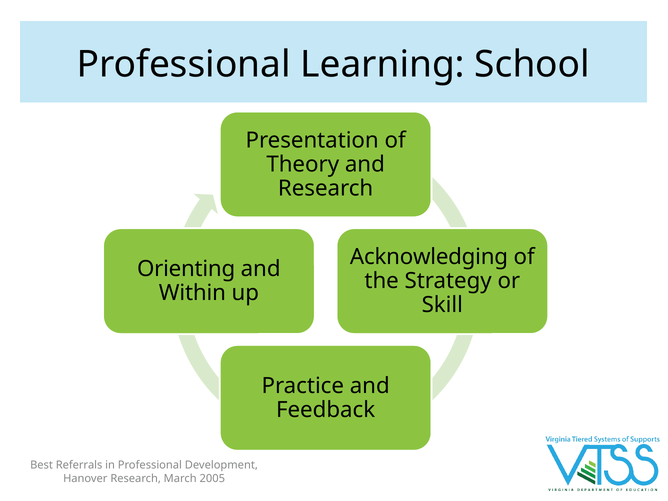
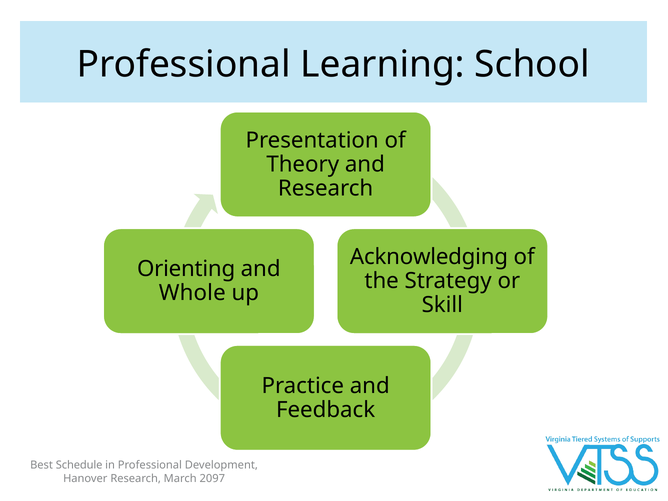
Within: Within -> Whole
Referrals: Referrals -> Schedule
2005: 2005 -> 2097
